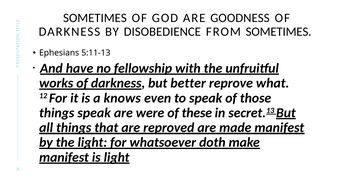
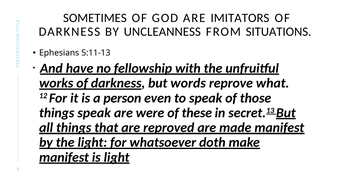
GOODNESS: GOODNESS -> IMITATORS
DISOBEDIENCE: DISOBEDIENCE -> UNCLEANNESS
FROM SOMETIMES: SOMETIMES -> SITUATIONS
better: better -> words
knows: knows -> person
